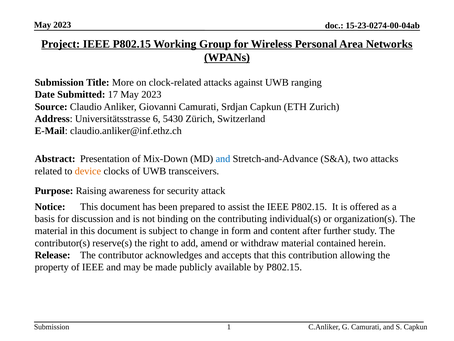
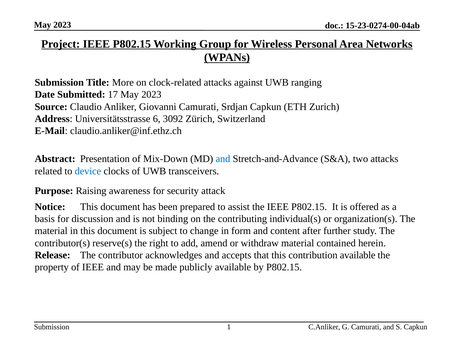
5430: 5430 -> 3092
device colour: orange -> blue
contribution allowing: allowing -> available
